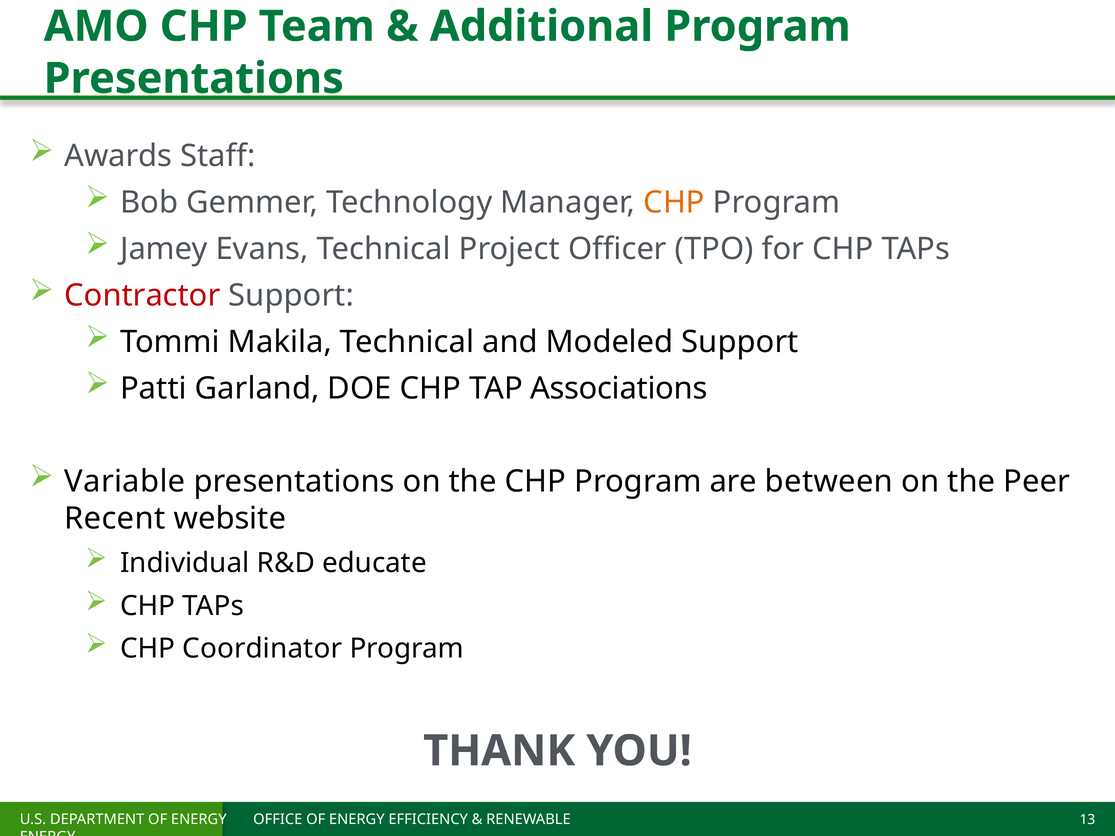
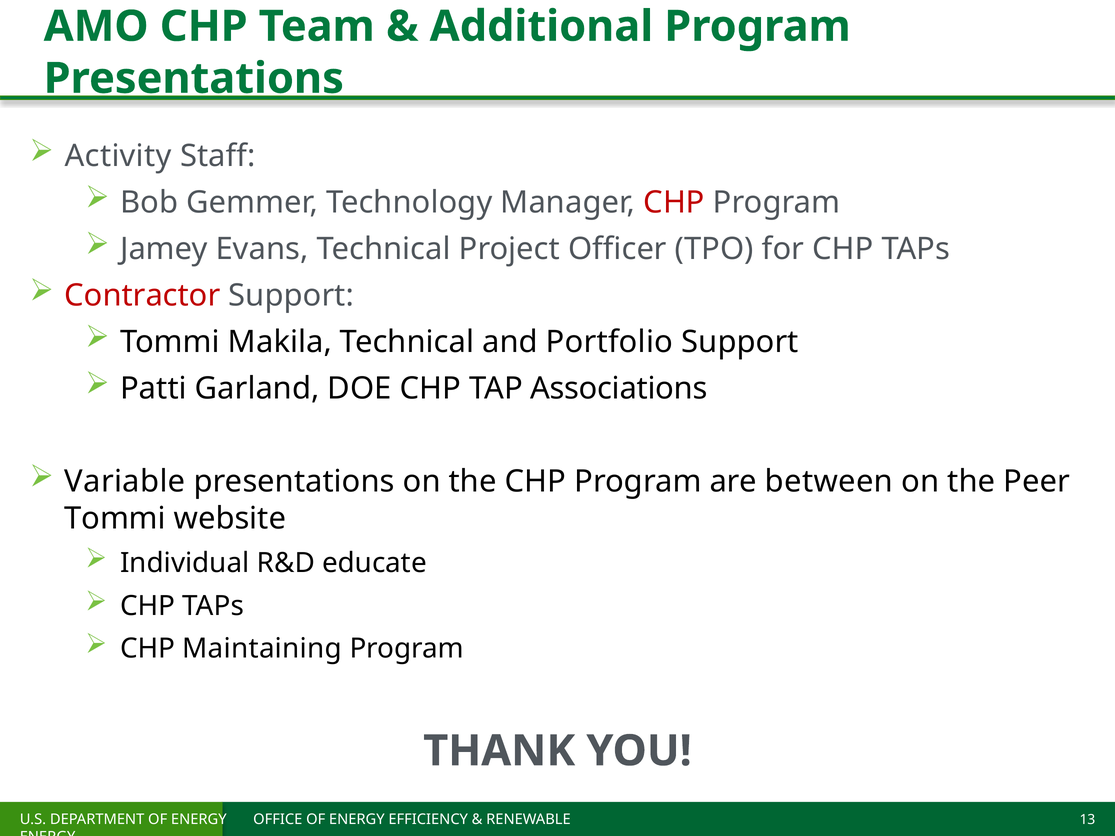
Awards: Awards -> Activity
CHP at (674, 203) colour: orange -> red
Modeled: Modeled -> Portfolio
Recent at (115, 519): Recent -> Tommi
Coordinator: Coordinator -> Maintaining
